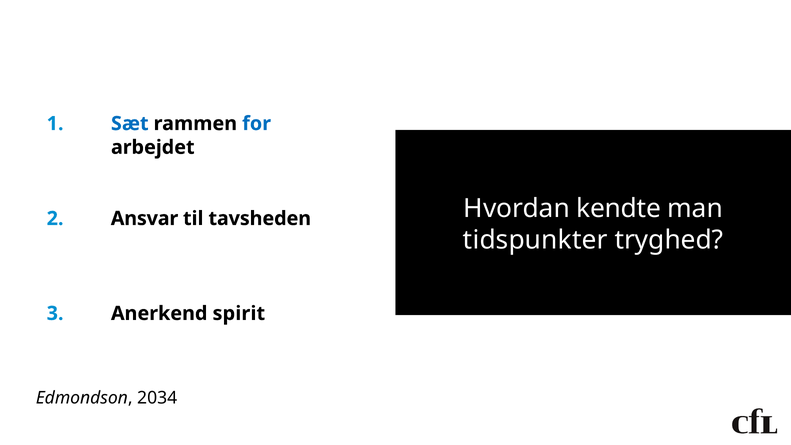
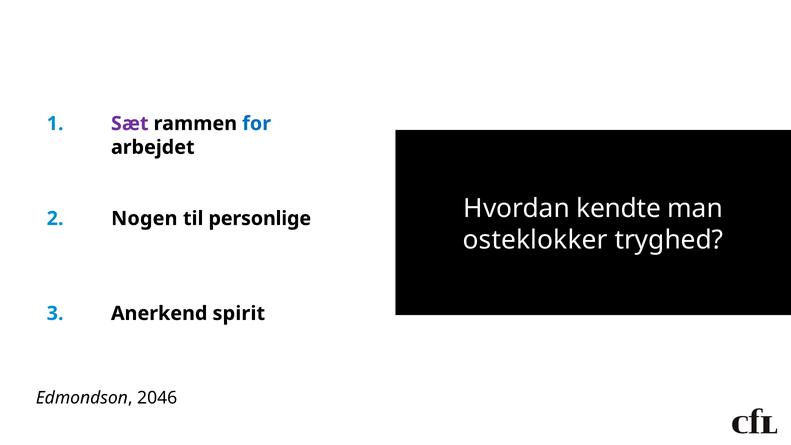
Sæt colour: blue -> purple
Ansvar: Ansvar -> Nogen
tavsheden: tavsheden -> personlige
tidspunkter: tidspunkter -> osteklokker
2034: 2034 -> 2046
